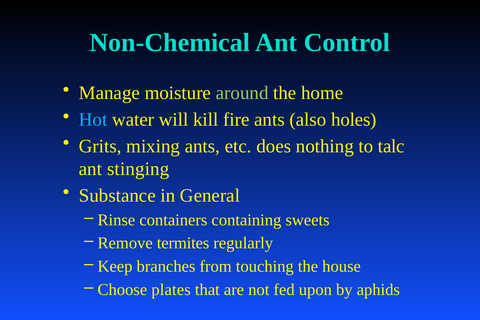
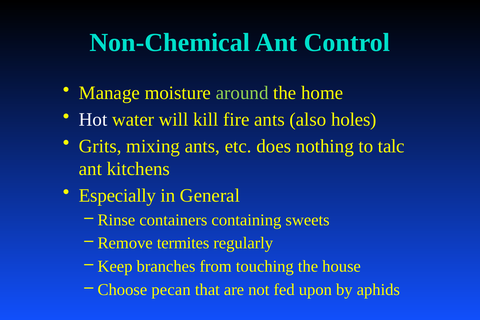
Hot colour: light blue -> white
stinging: stinging -> kitchens
Substance: Substance -> Especially
plates: plates -> pecan
